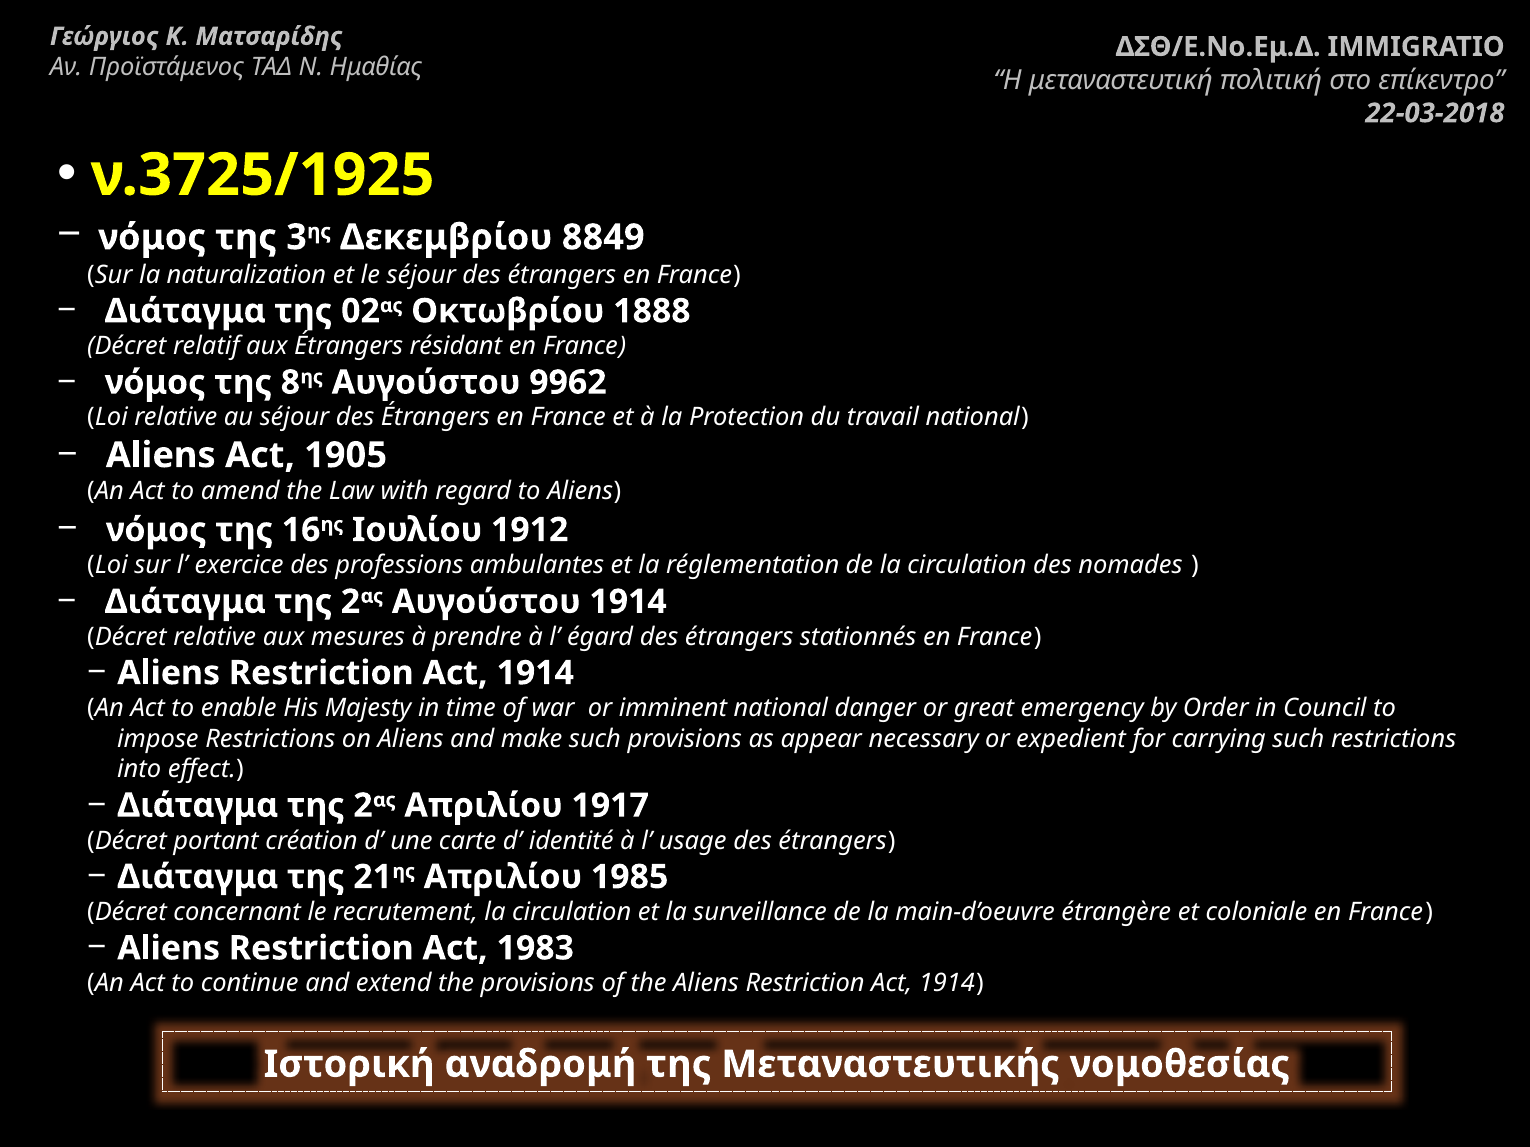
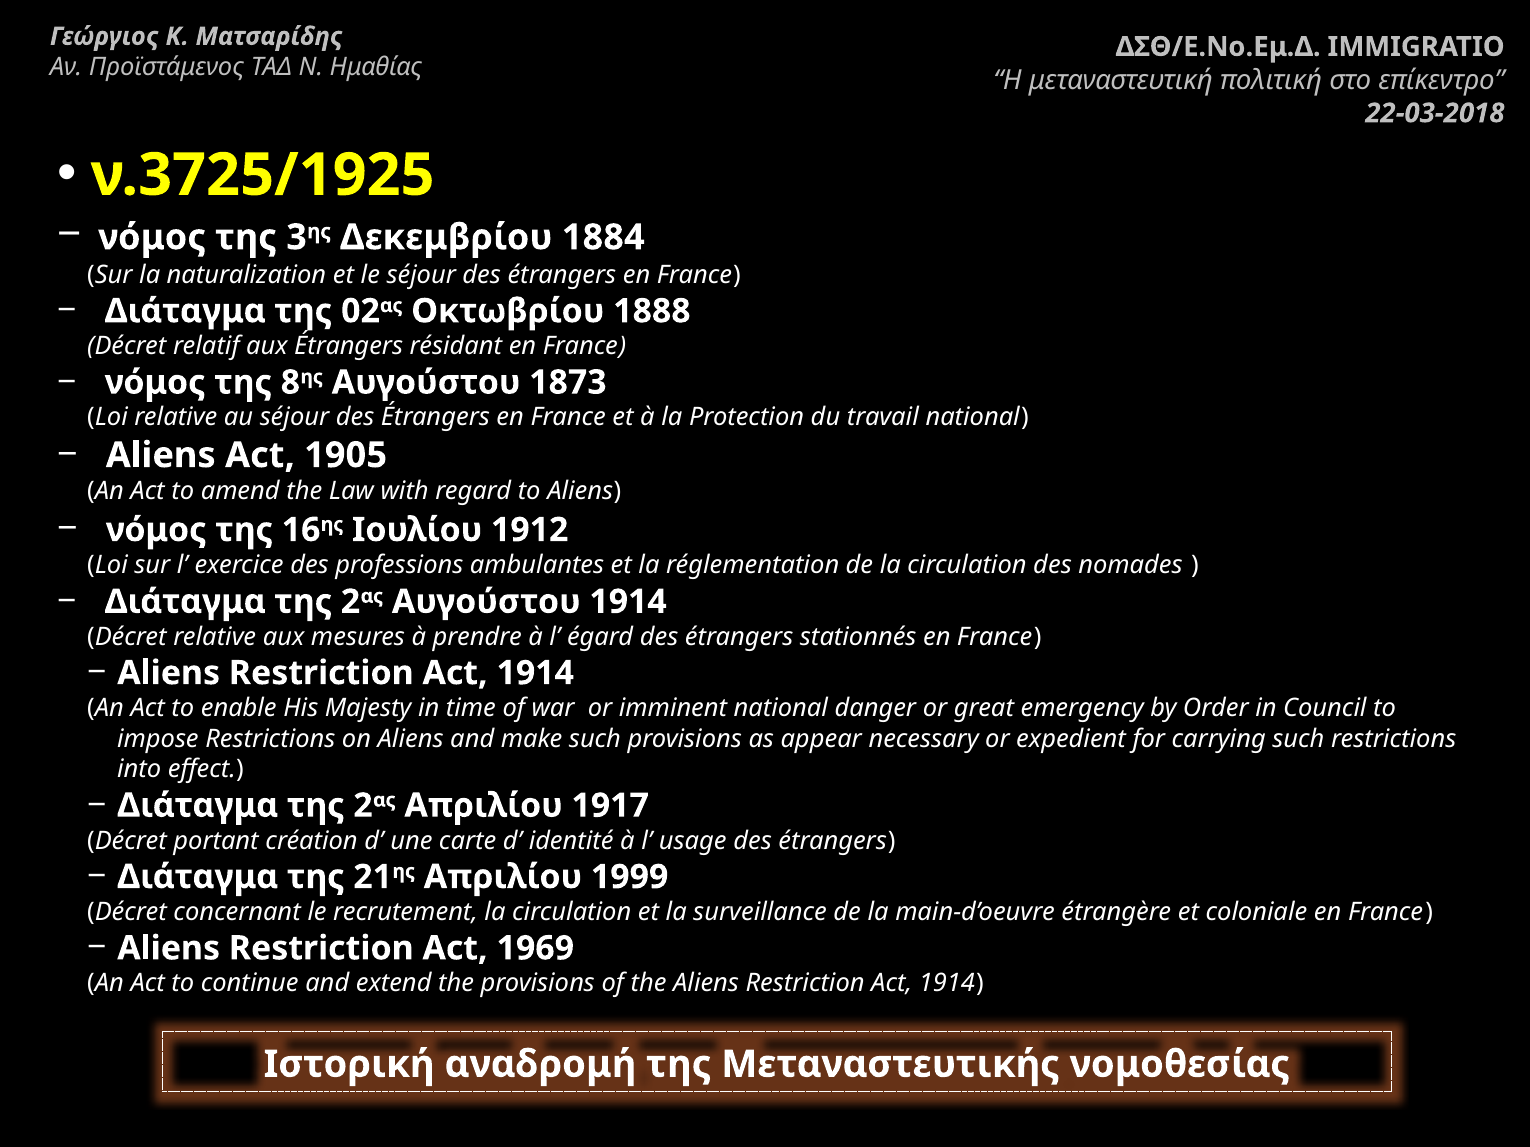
8849: 8849 -> 1884
9962: 9962 -> 1873
1985: 1985 -> 1999
1983: 1983 -> 1969
